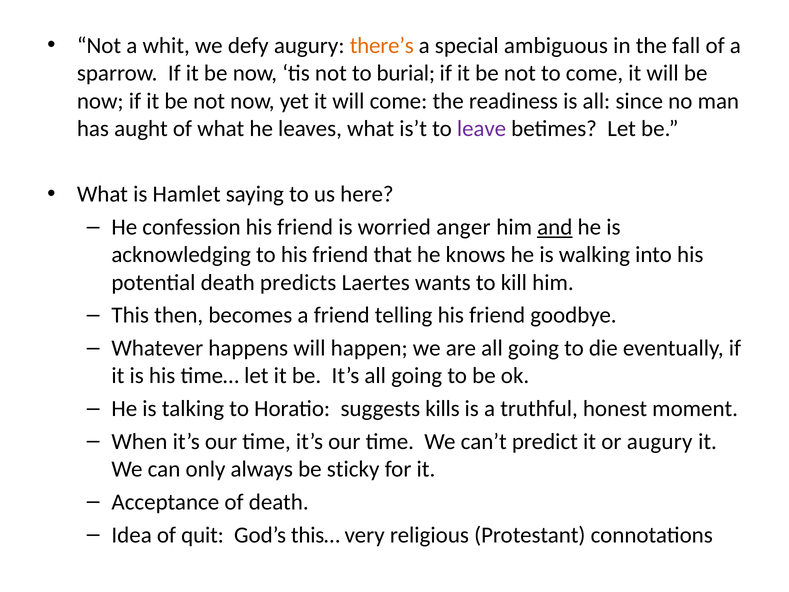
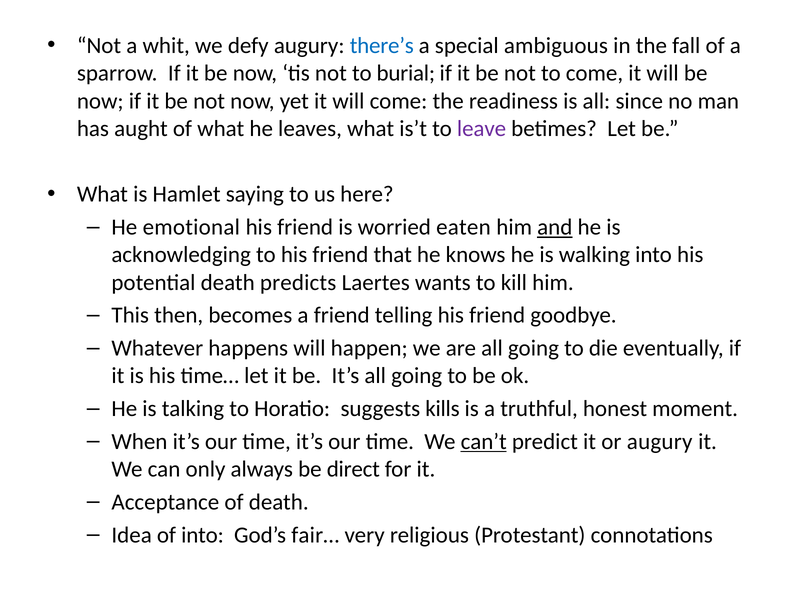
there’s colour: orange -> blue
confession: confession -> emotional
anger: anger -> eaten
can’t underline: none -> present
sticky: sticky -> direct
of quit: quit -> into
this…: this… -> fair…
